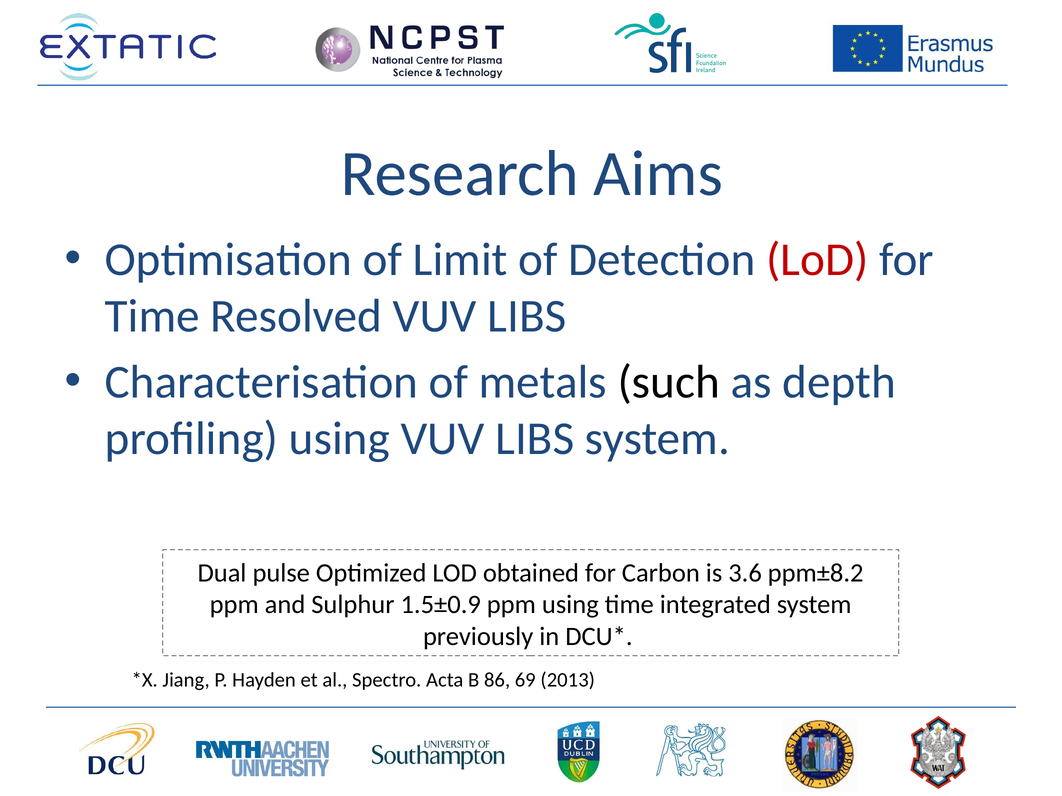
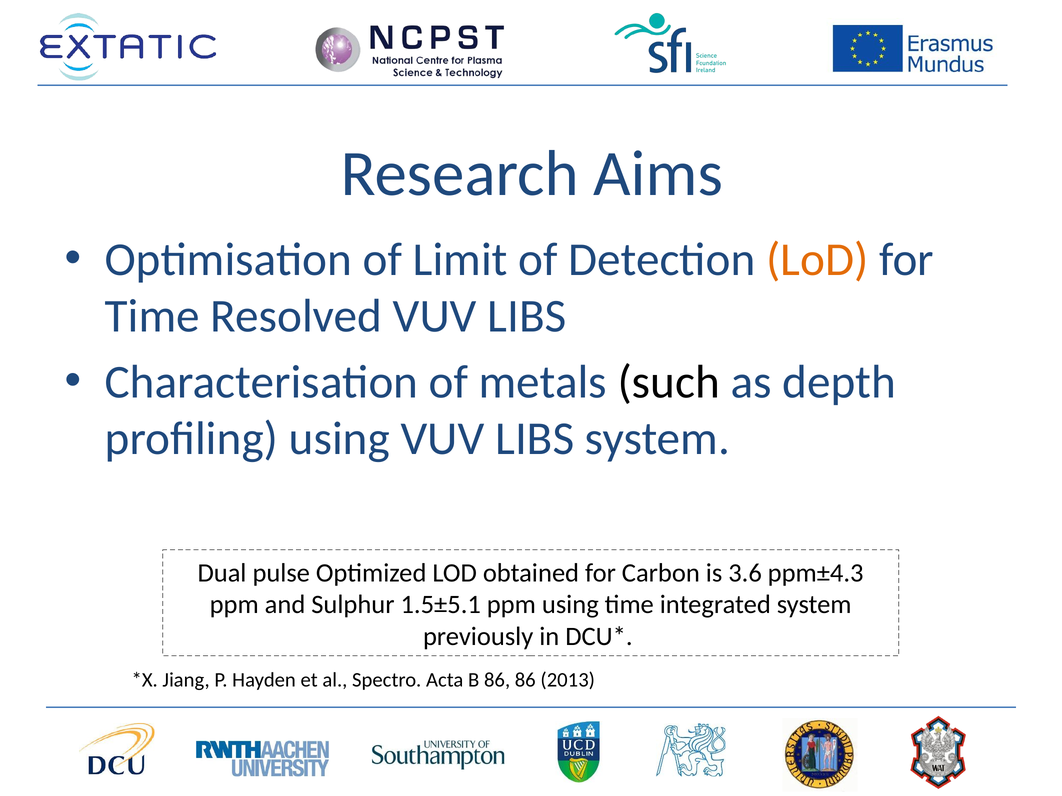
LoD at (817, 260) colour: red -> orange
ppm±8.2: ppm±8.2 -> ppm±4.3
1.5±0.9: 1.5±0.9 -> 1.5±5.1
86 69: 69 -> 86
